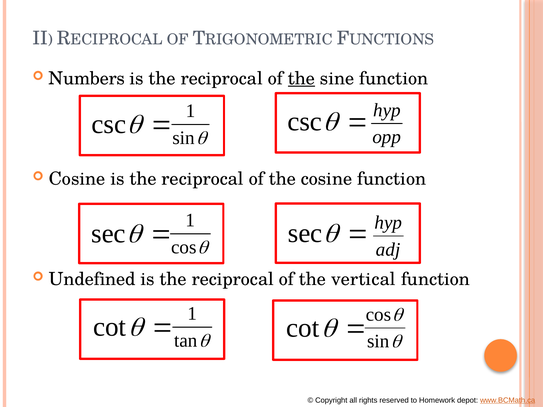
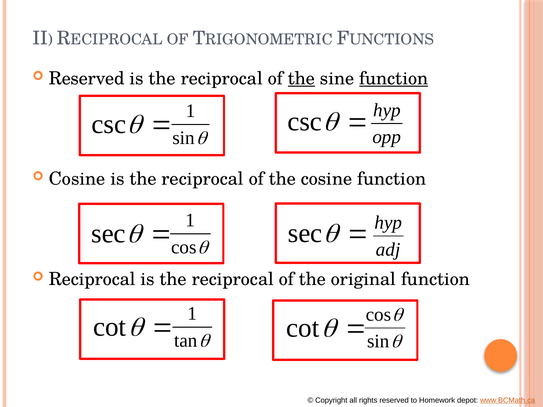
Numbers at (87, 78): Numbers -> Reserved
function at (394, 78) underline: none -> present
Undefined at (92, 279): Undefined -> Reciprocal
vertical: vertical -> original
